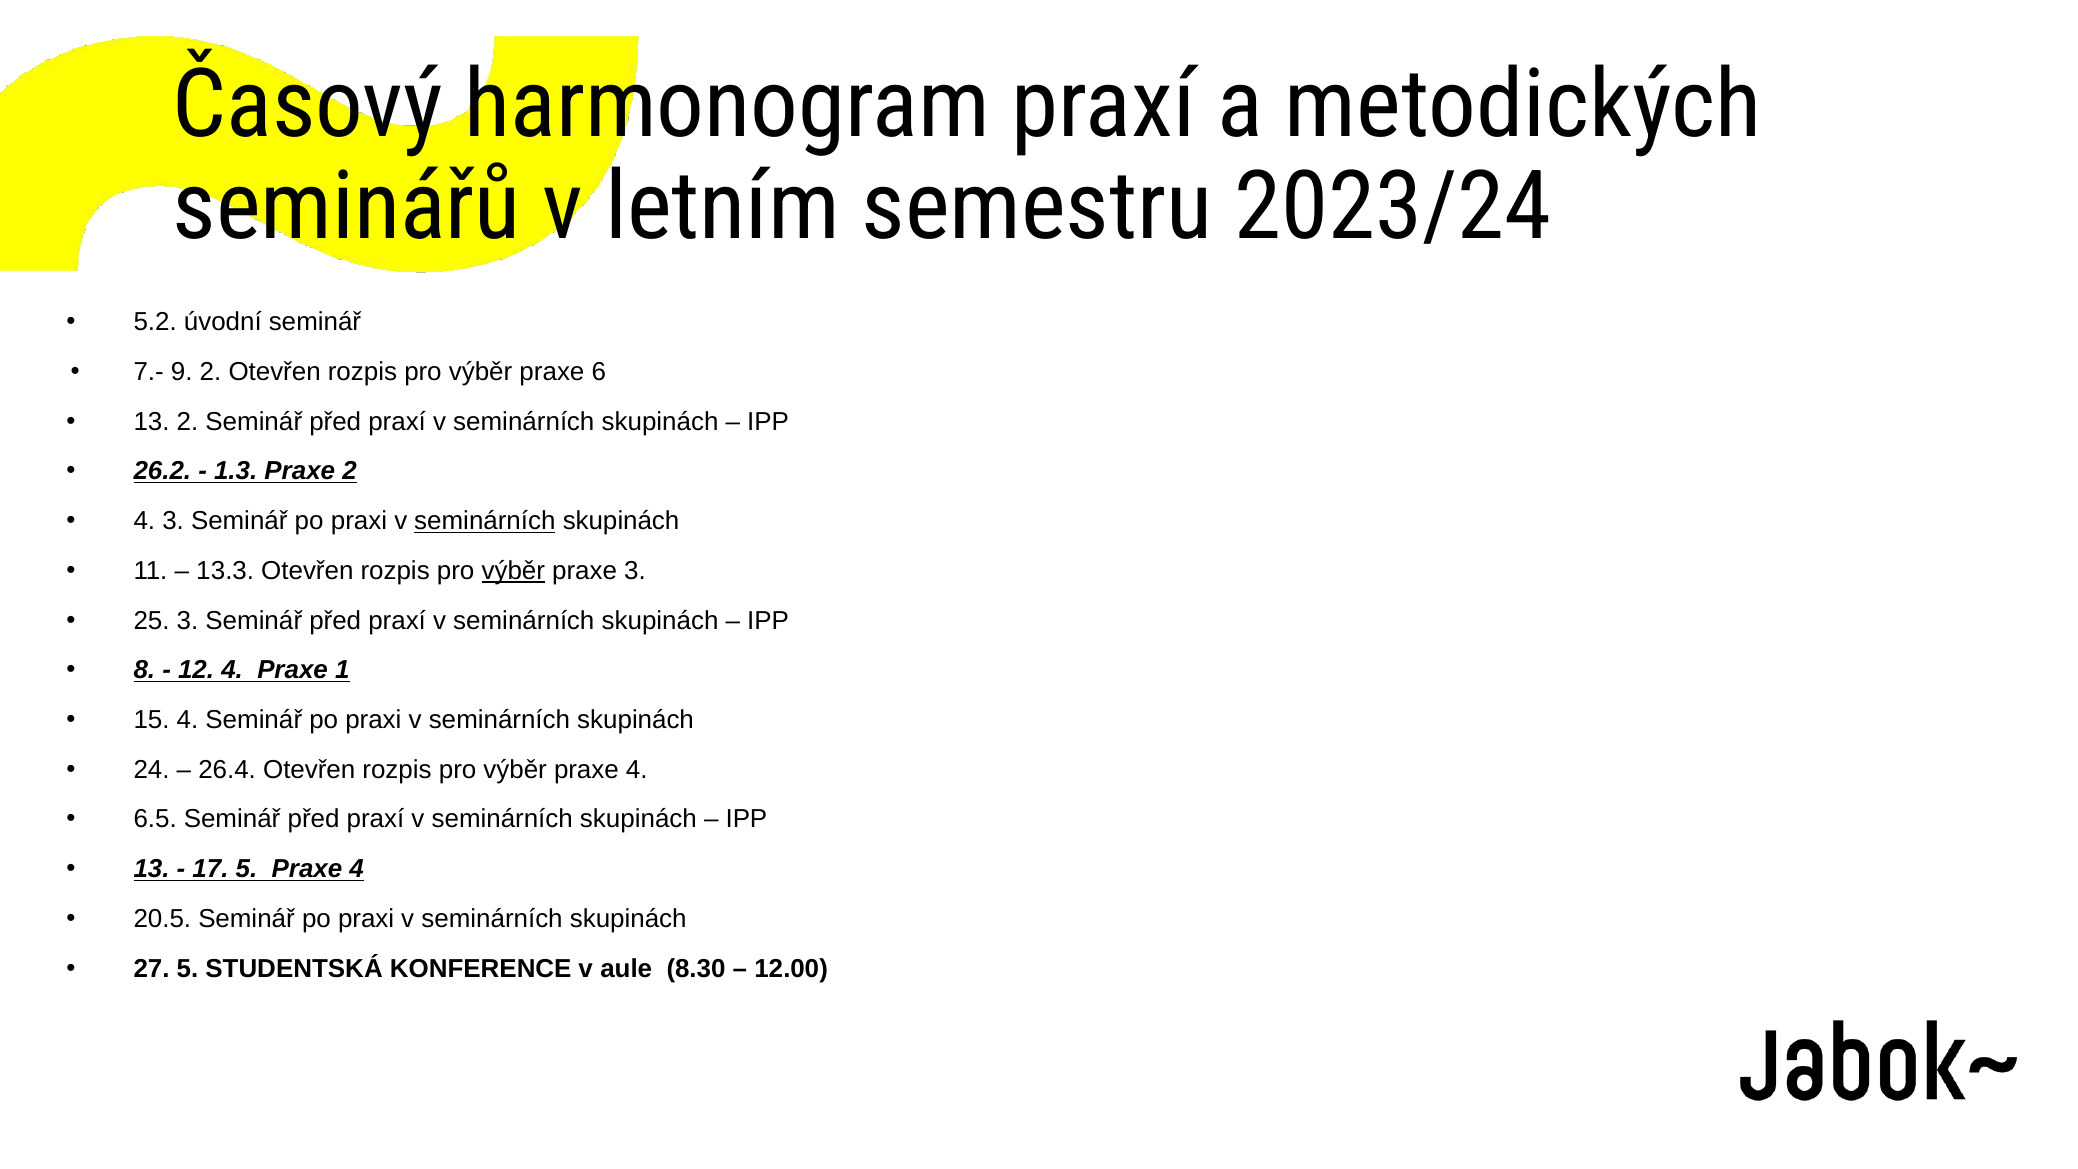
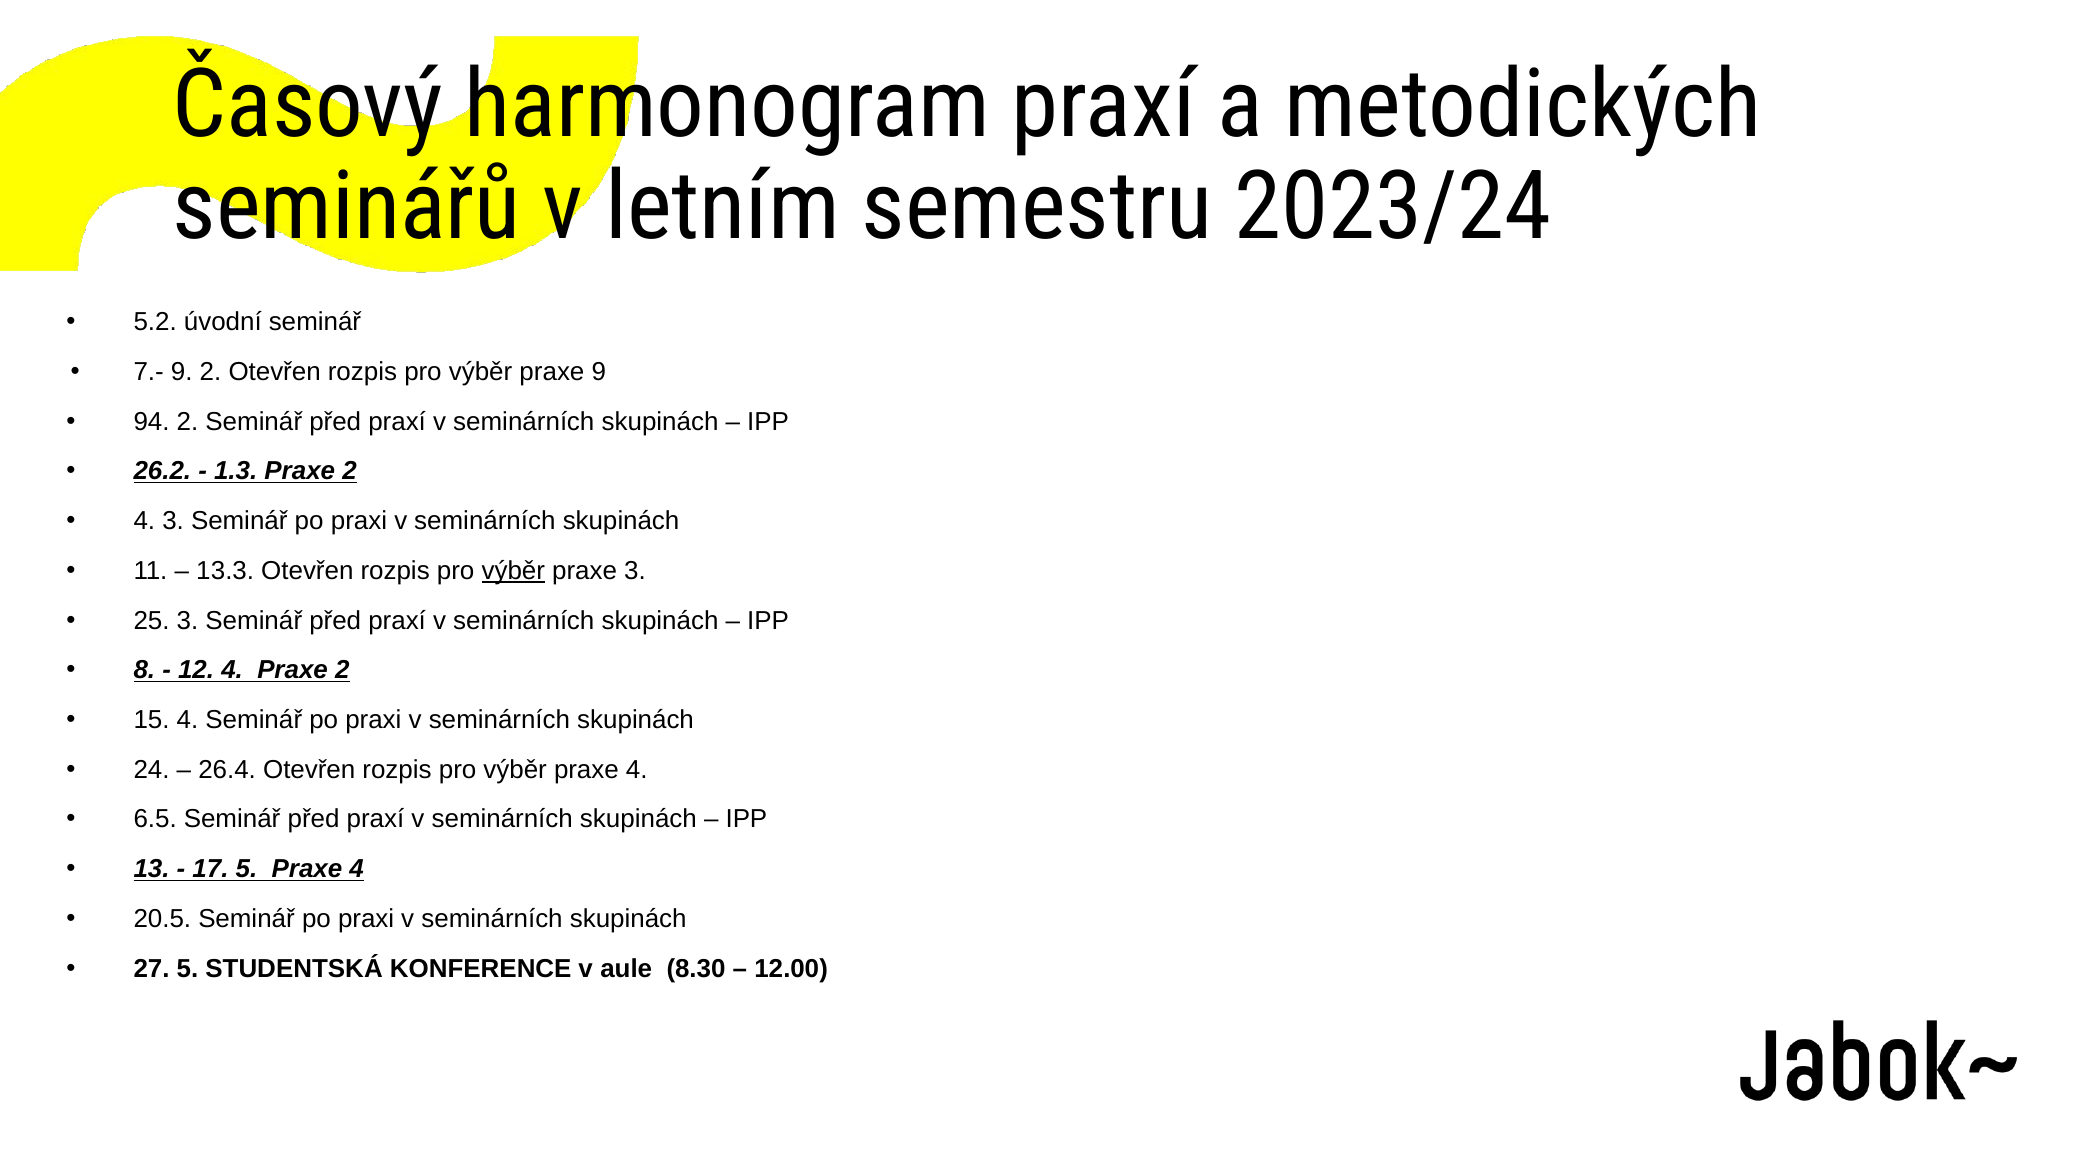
praxe 6: 6 -> 9
13 at (152, 422): 13 -> 94
seminárních at (485, 521) underline: present -> none
4 Praxe 1: 1 -> 2
